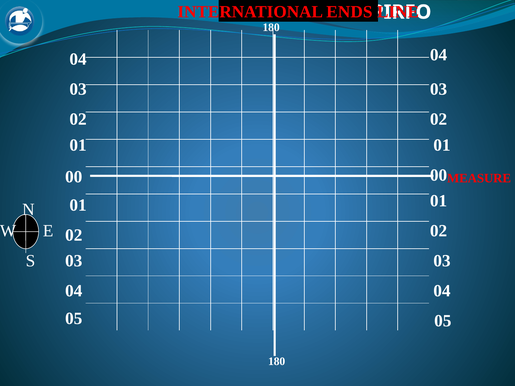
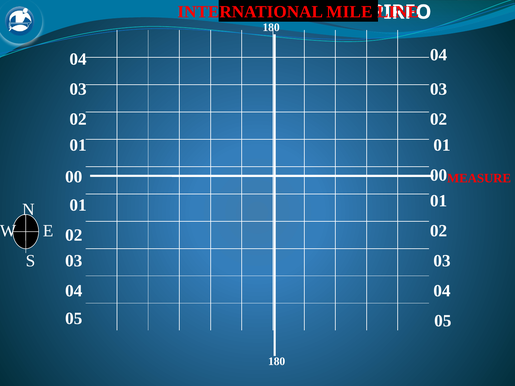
ENDS: ENDS -> MILE
